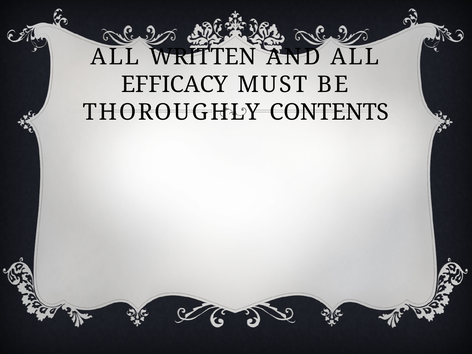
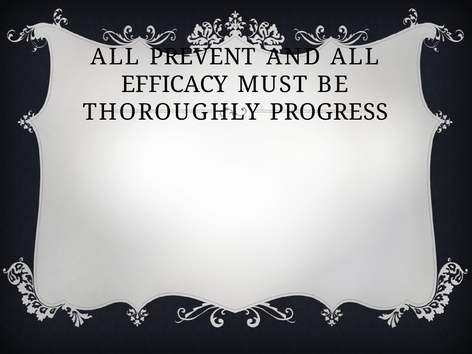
WRITTEN: WRITTEN -> PREVENT
CONTENTS: CONTENTS -> PROGRESS
